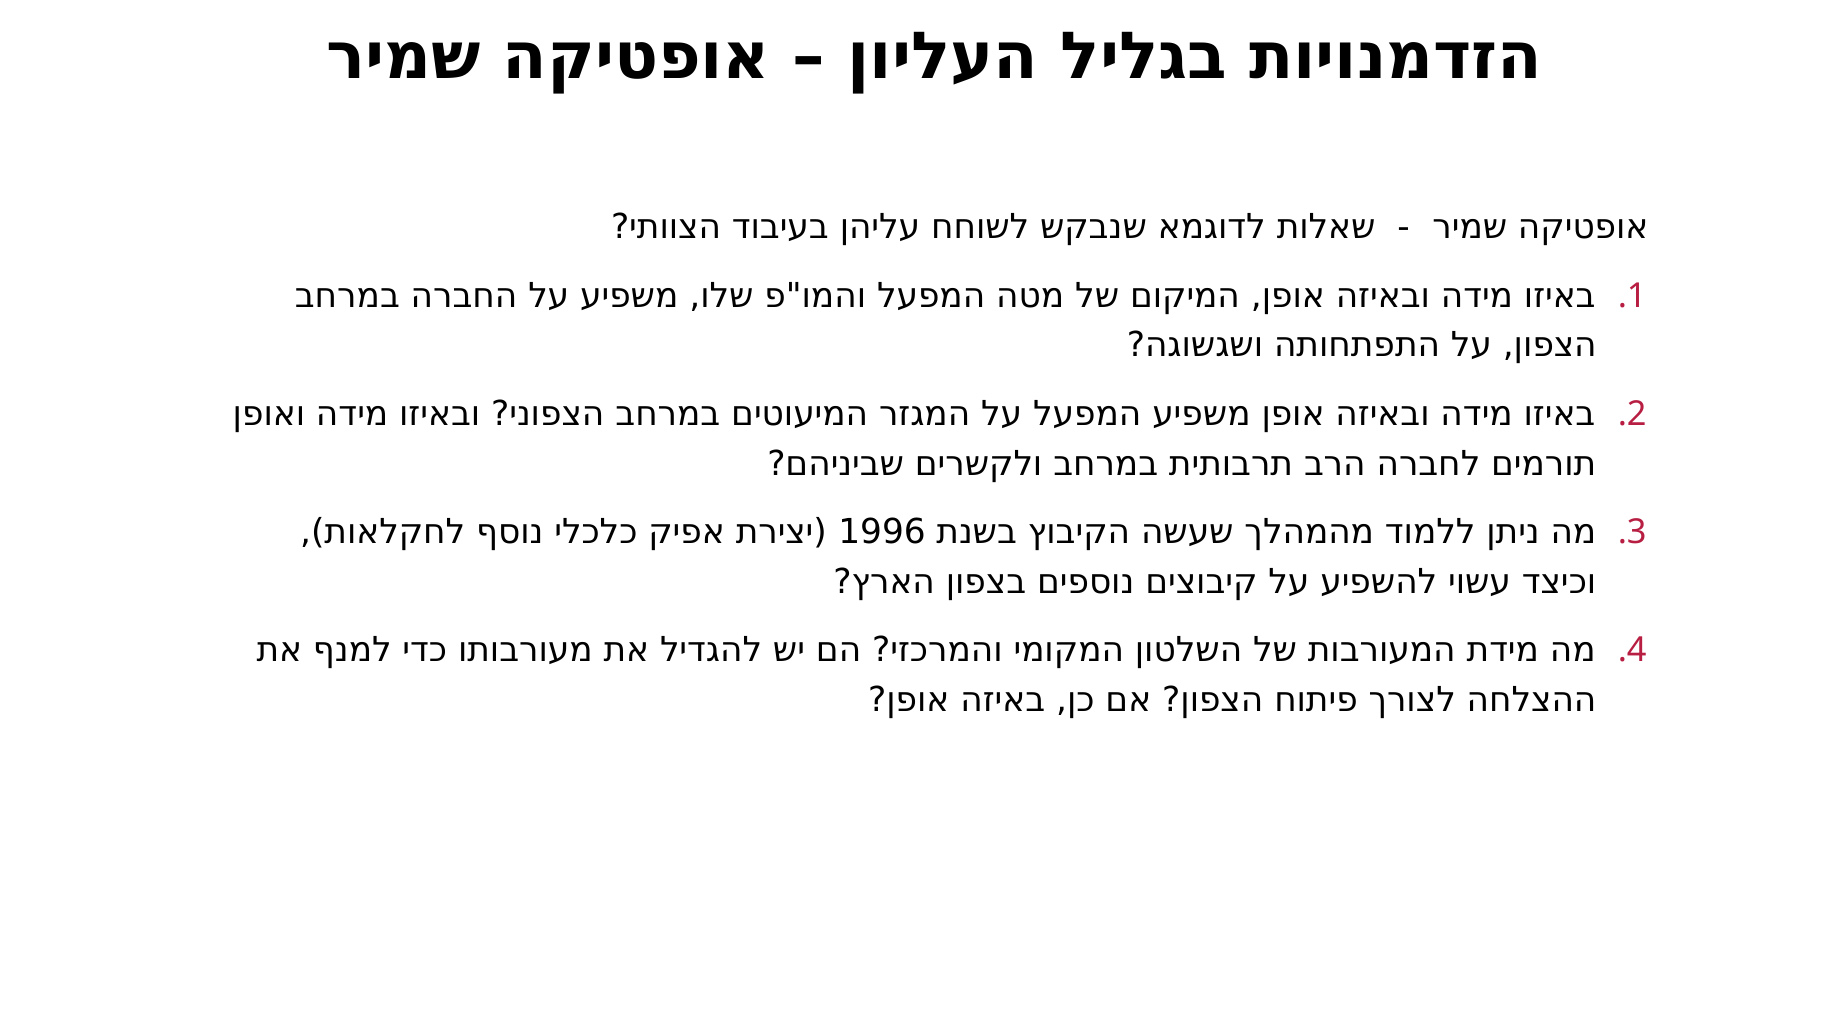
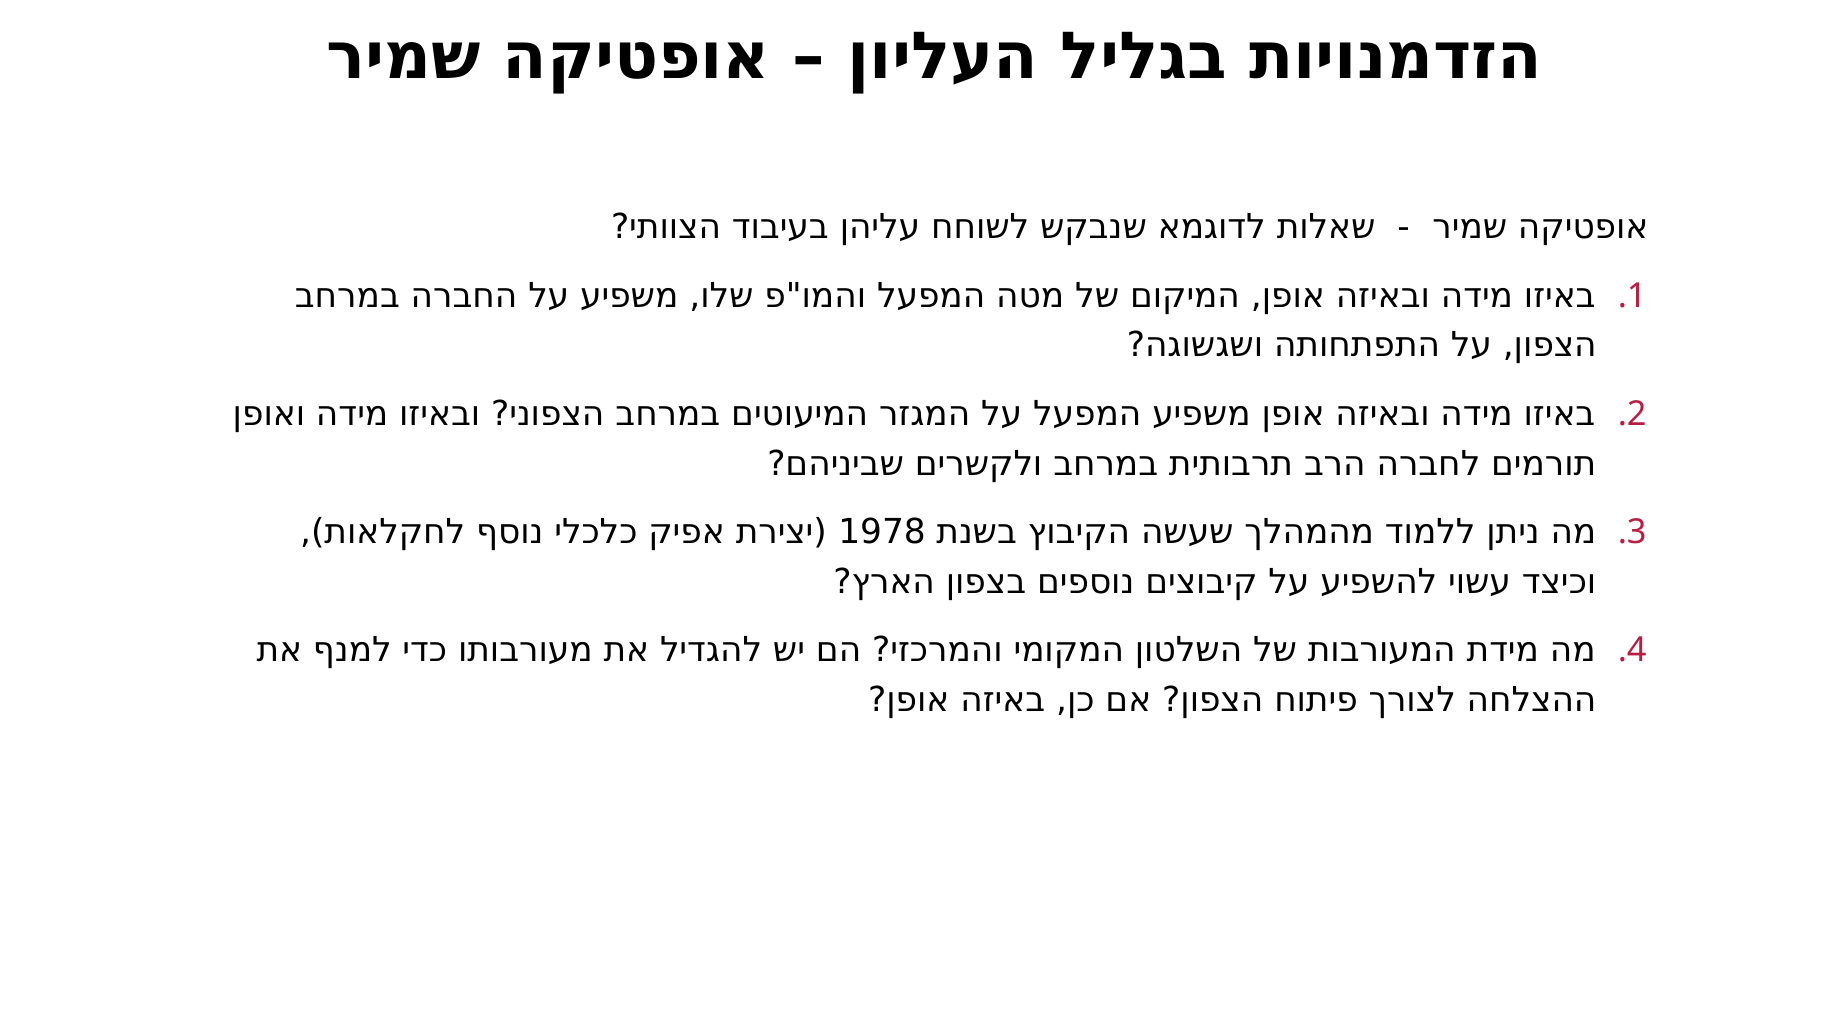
1996: 1996 -> 1978
